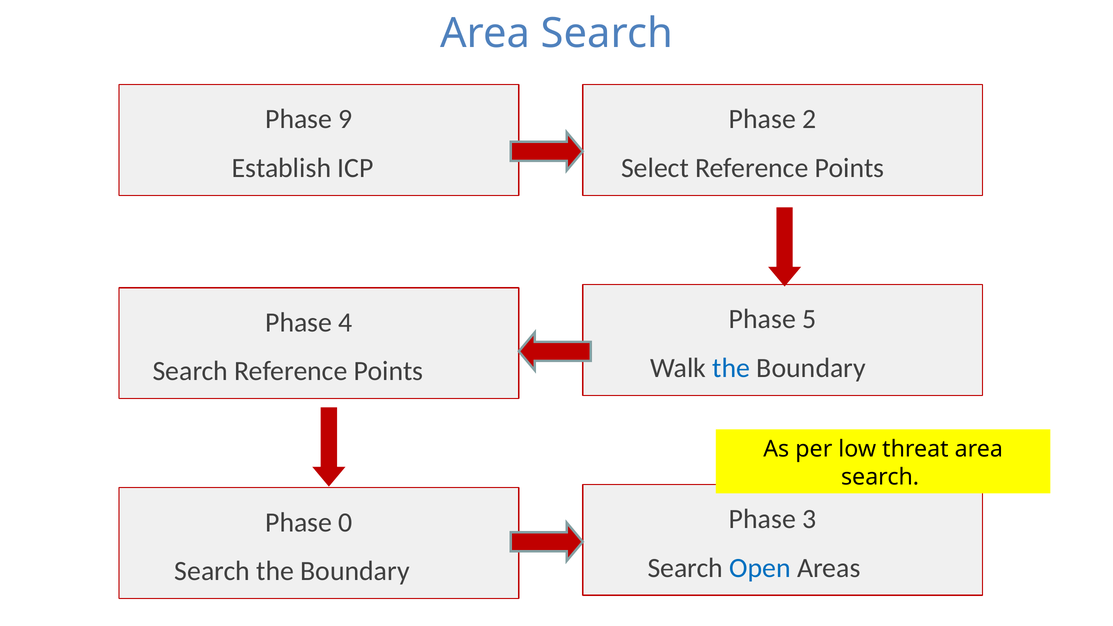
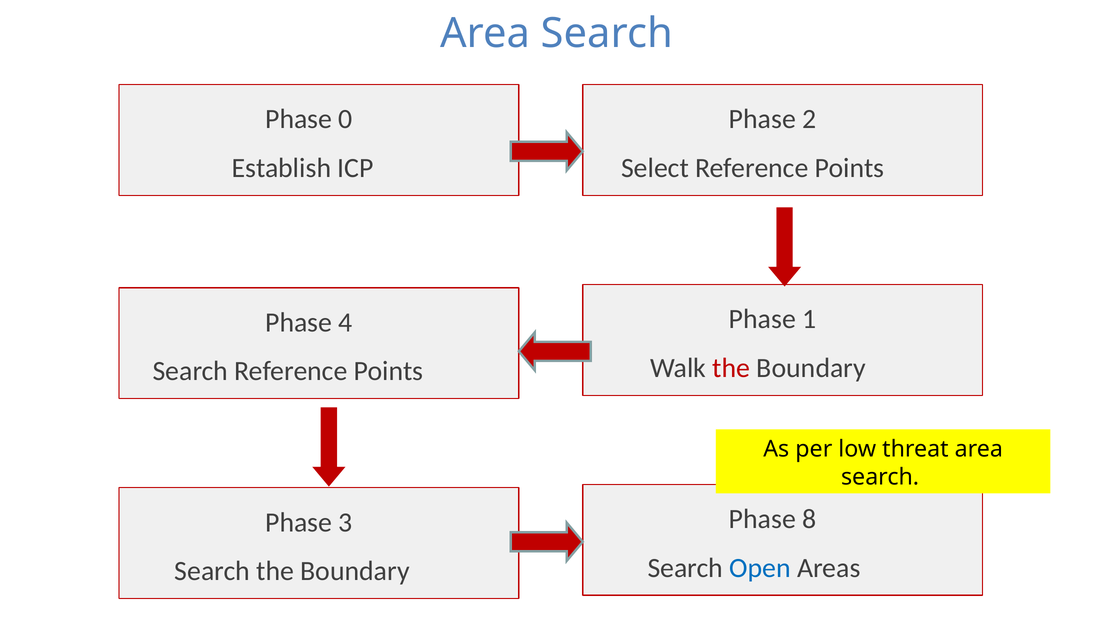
9: 9 -> 0
5: 5 -> 1
the at (731, 368) colour: blue -> red
3: 3 -> 8
0: 0 -> 3
